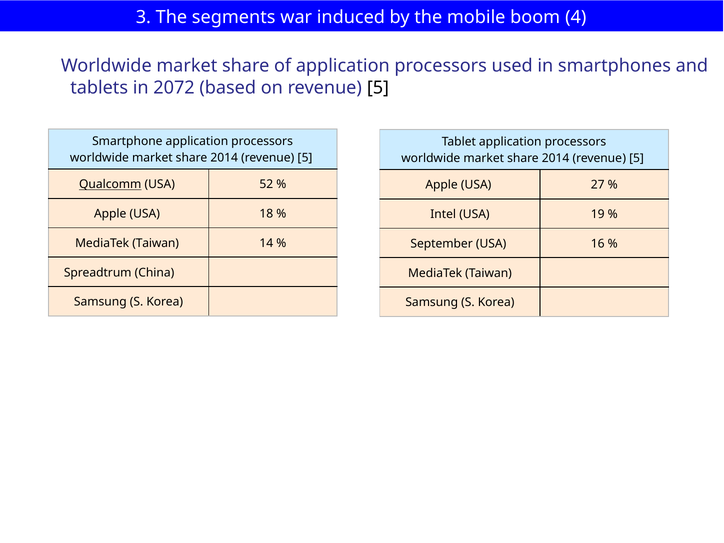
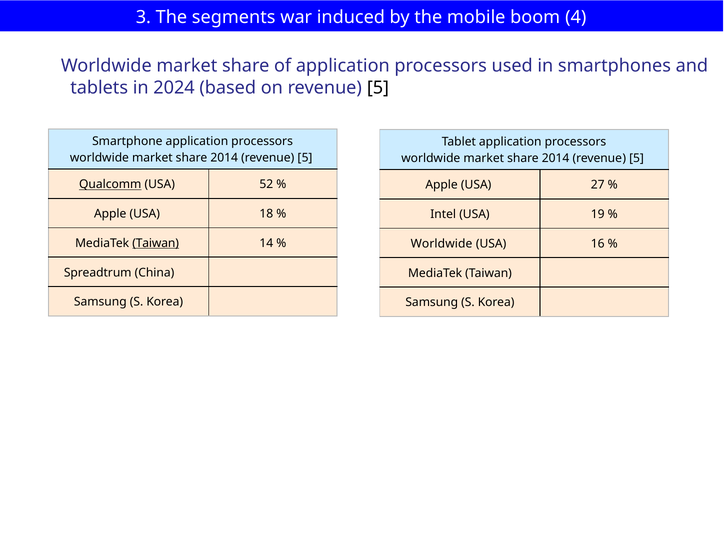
2072: 2072 -> 2024
Taiwan at (156, 243) underline: none -> present
September at (442, 244): September -> Worldwide
